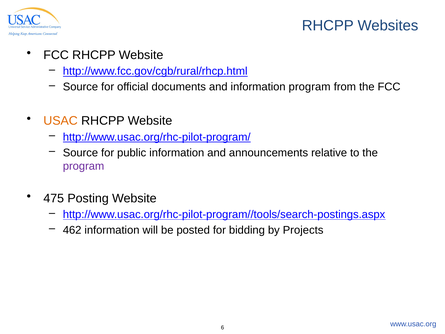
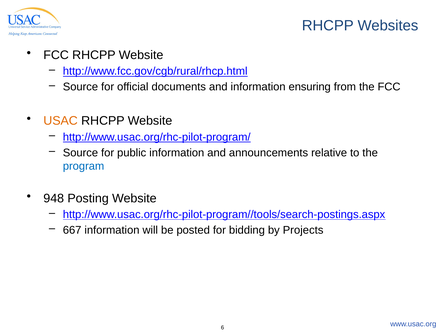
information program: program -> ensuring
program at (84, 166) colour: purple -> blue
475: 475 -> 948
462: 462 -> 667
